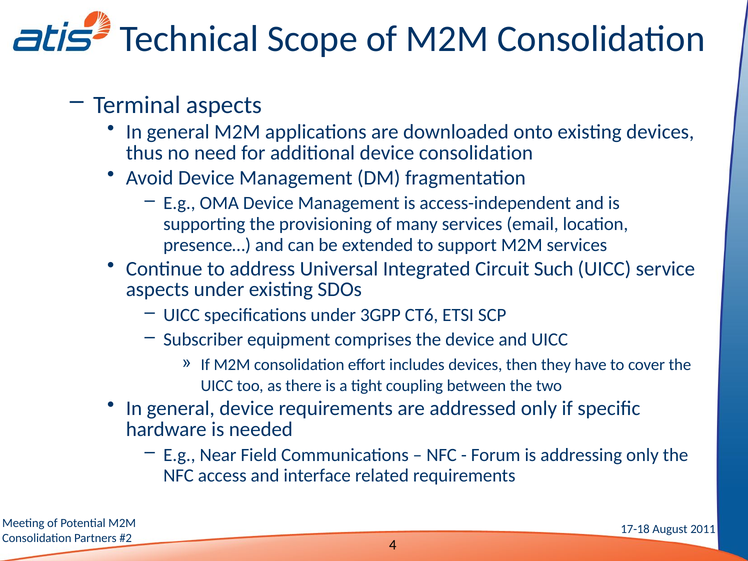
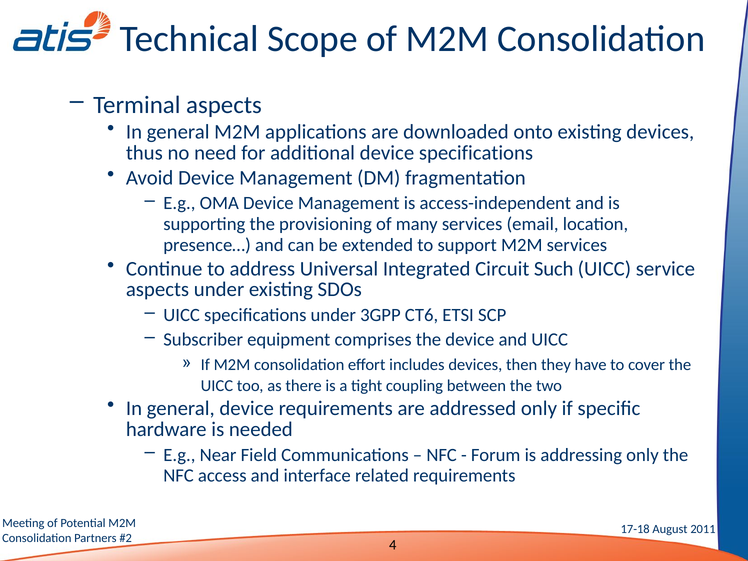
device consolidation: consolidation -> specifications
